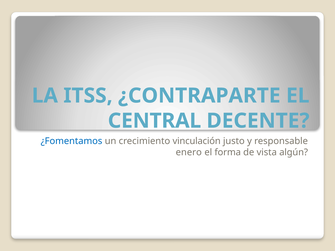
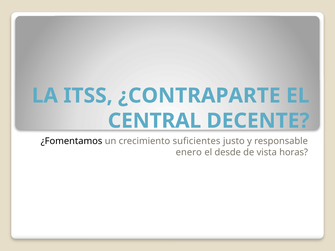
¿Fomentamos colour: blue -> black
vinculación: vinculación -> suficientes
forma: forma -> desde
algún: algún -> horas
